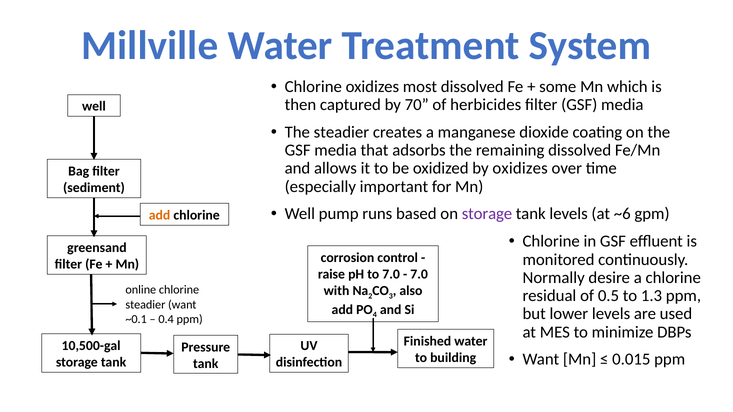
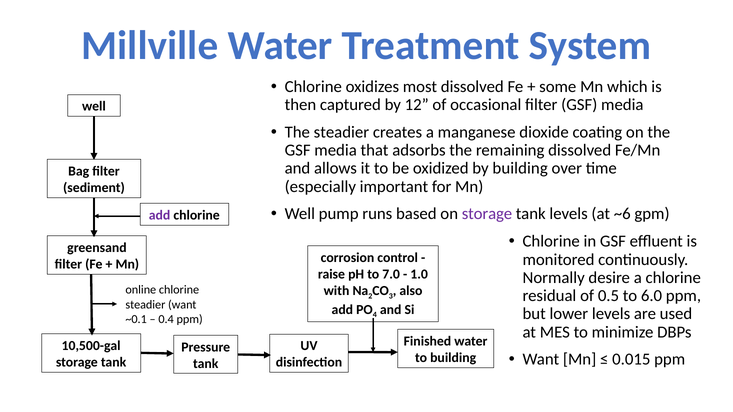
70: 70 -> 12
herbicides: herbicides -> occasional
by oxidizes: oxidizes -> building
add at (160, 215) colour: orange -> purple
7.0 at (419, 274): 7.0 -> 1.0
1.3: 1.3 -> 6.0
